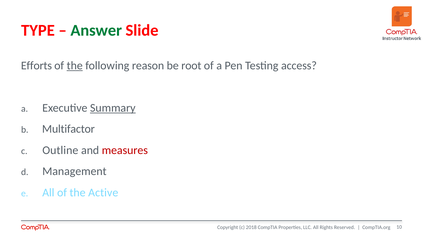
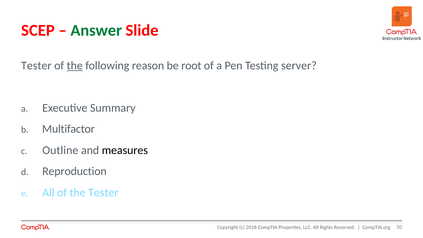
TYPE: TYPE -> SCEP
Efforts at (36, 66): Efforts -> Tester
access: access -> server
Summary underline: present -> none
measures colour: red -> black
Management: Management -> Reproduction
the Active: Active -> Tester
